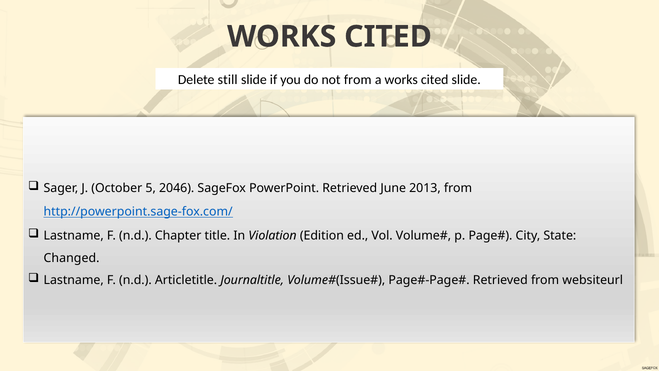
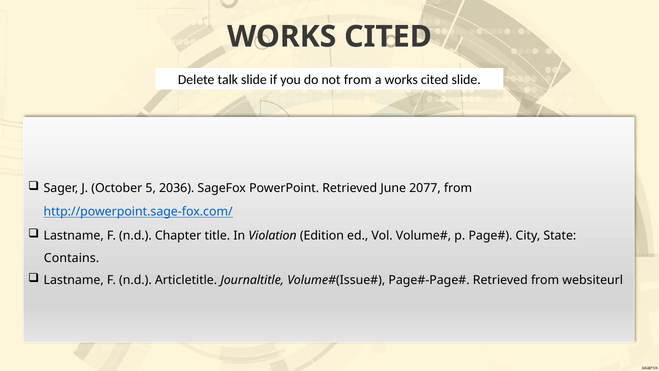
still: still -> talk
2046: 2046 -> 2036
2013: 2013 -> 2077
Changed: Changed -> Contains
